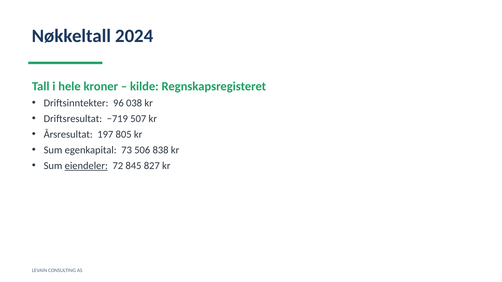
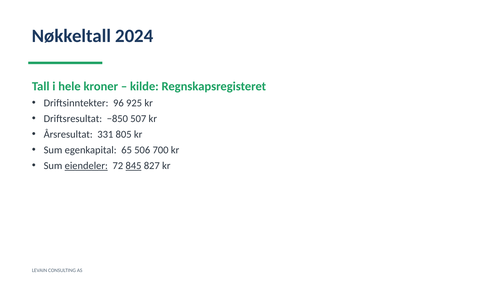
038: 038 -> 925
−719: −719 -> −850
197: 197 -> 331
73: 73 -> 65
838: 838 -> 700
845 underline: none -> present
